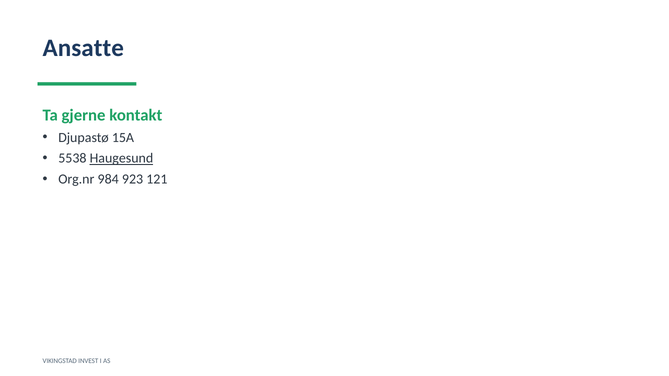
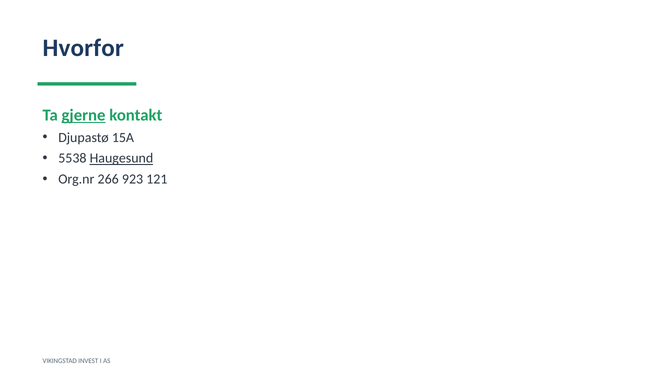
Ansatte: Ansatte -> Hvorfor
gjerne underline: none -> present
984: 984 -> 266
